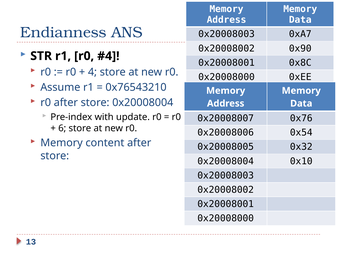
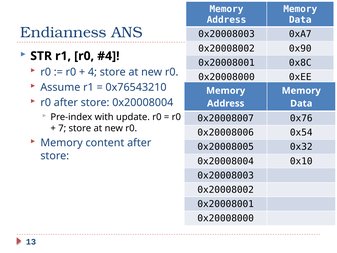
6: 6 -> 7
